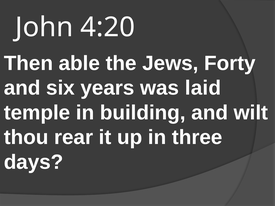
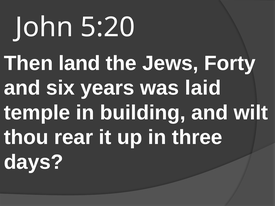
4:20: 4:20 -> 5:20
able: able -> land
